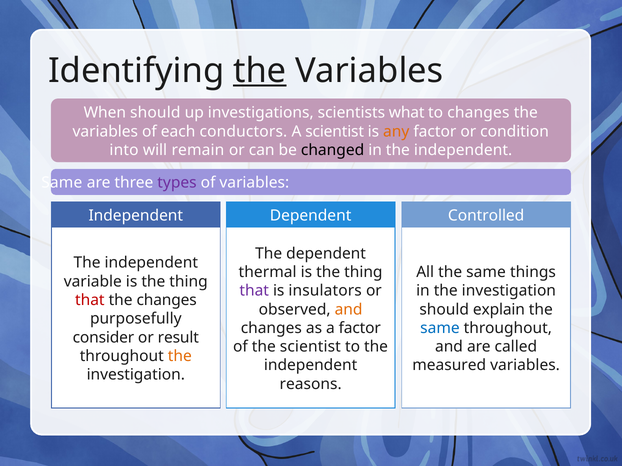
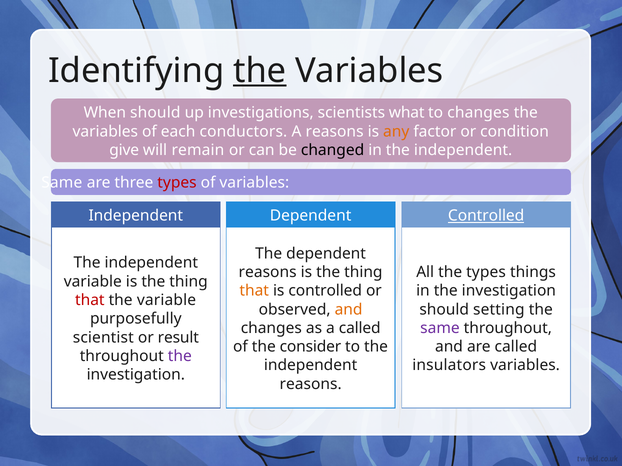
A scientist: scientist -> reasons
into: into -> give
types at (177, 183) colour: purple -> red
Controlled at (486, 216) underline: none -> present
thermal at (268, 272): thermal -> reasons
All the same: same -> types
that at (254, 291) colour: purple -> orange
is insulators: insulators -> controlled
the changes: changes -> variable
explain: explain -> setting
a factor: factor -> called
same at (440, 328) colour: blue -> purple
consider: consider -> scientist
the scientist: scientist -> consider
the at (180, 356) colour: orange -> purple
measured: measured -> insulators
